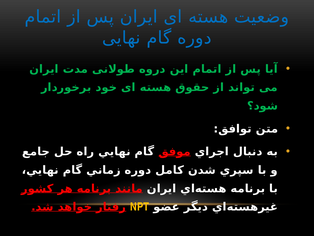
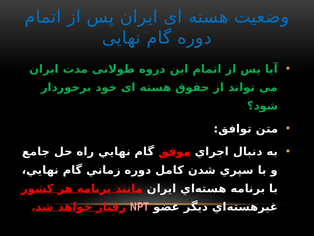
NPT colour: yellow -> pink
